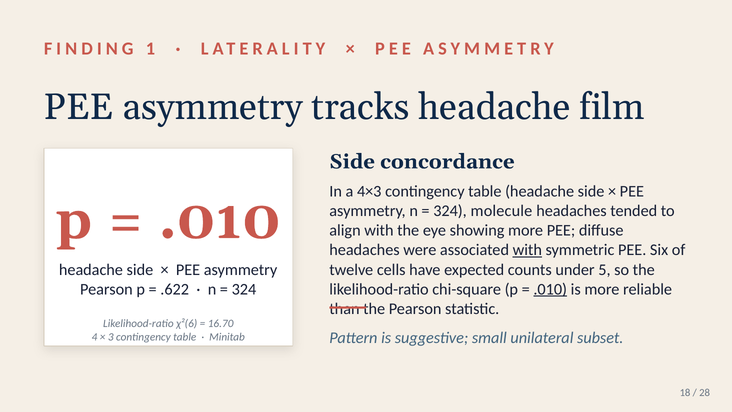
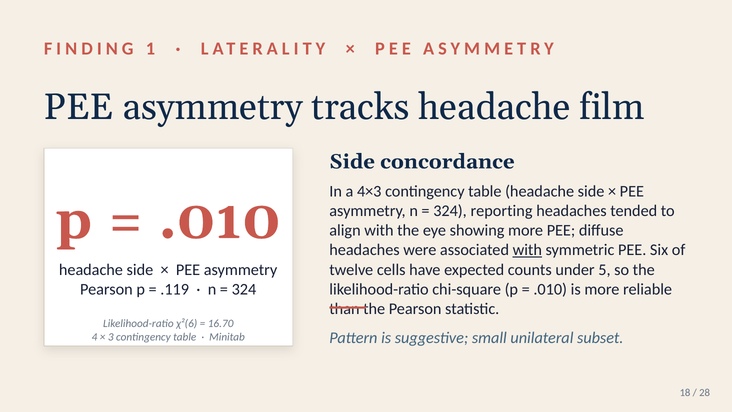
molecule: molecule -> reporting
.010 at (550, 289) underline: present -> none
.622: .622 -> .119
